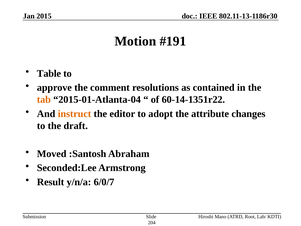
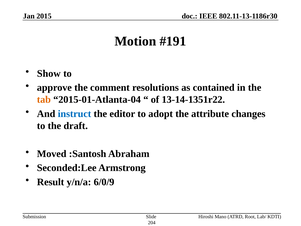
Table: Table -> Show
60-14-1351r22: 60-14-1351r22 -> 13-14-1351r22
instruct colour: orange -> blue
6/0/7: 6/0/7 -> 6/0/9
